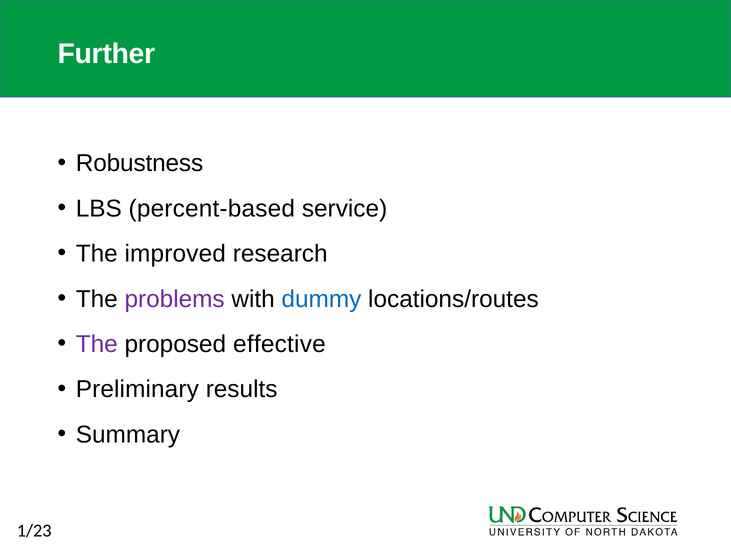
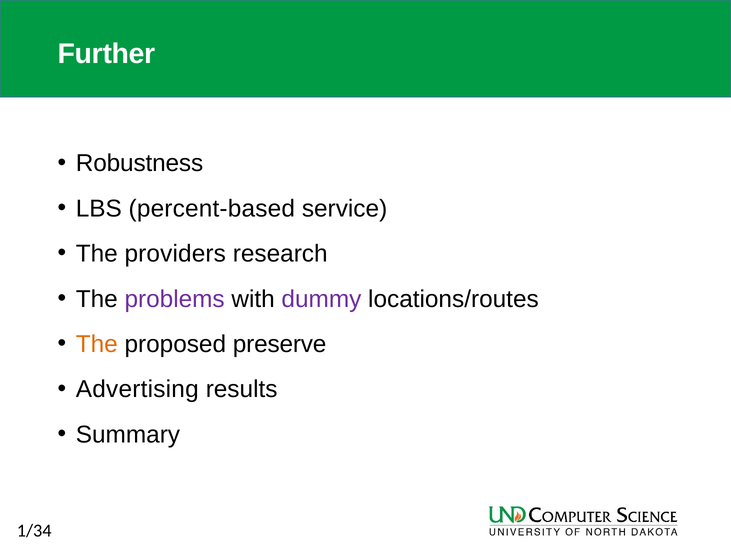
improved: improved -> providers
dummy colour: blue -> purple
The at (97, 344) colour: purple -> orange
effective: effective -> preserve
Preliminary: Preliminary -> Advertising
1/23: 1/23 -> 1/34
